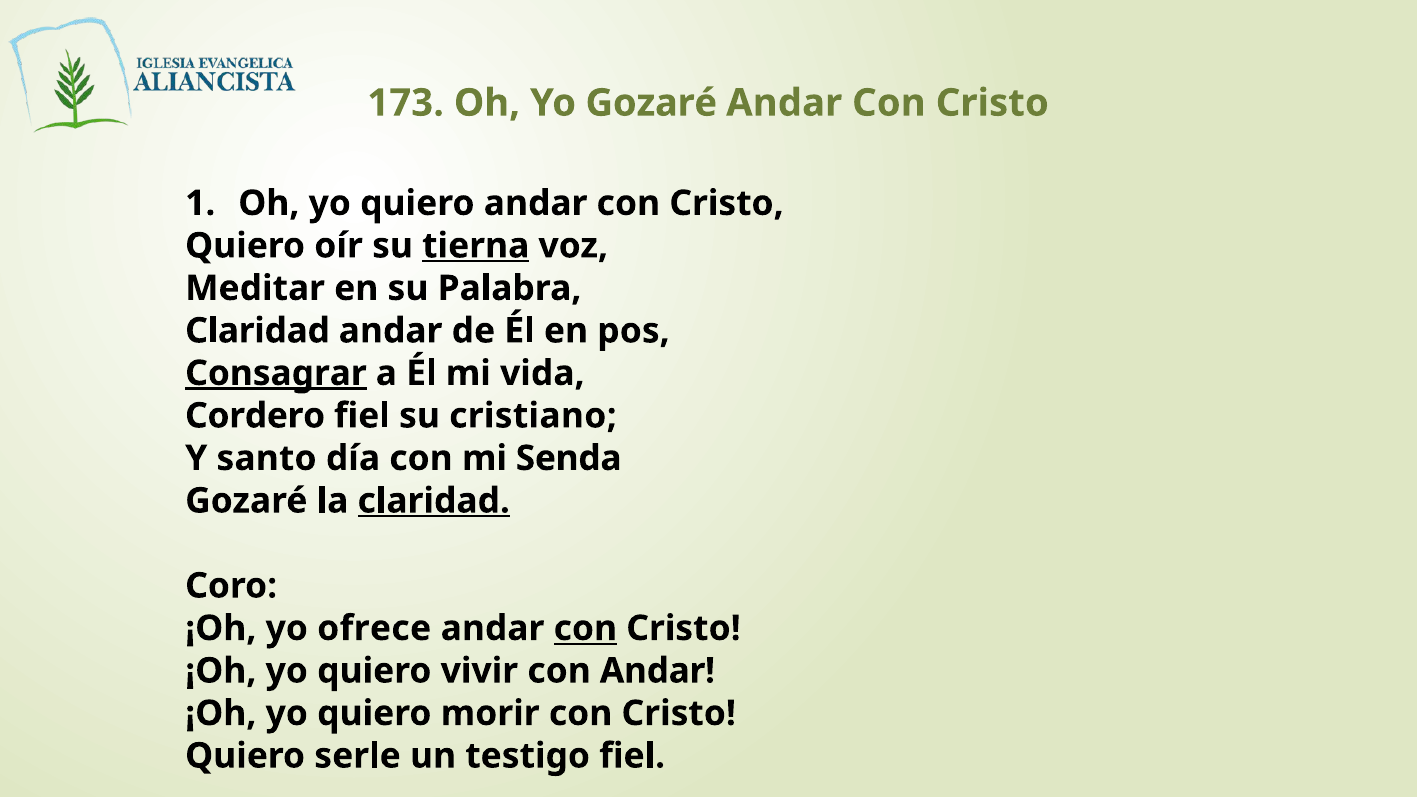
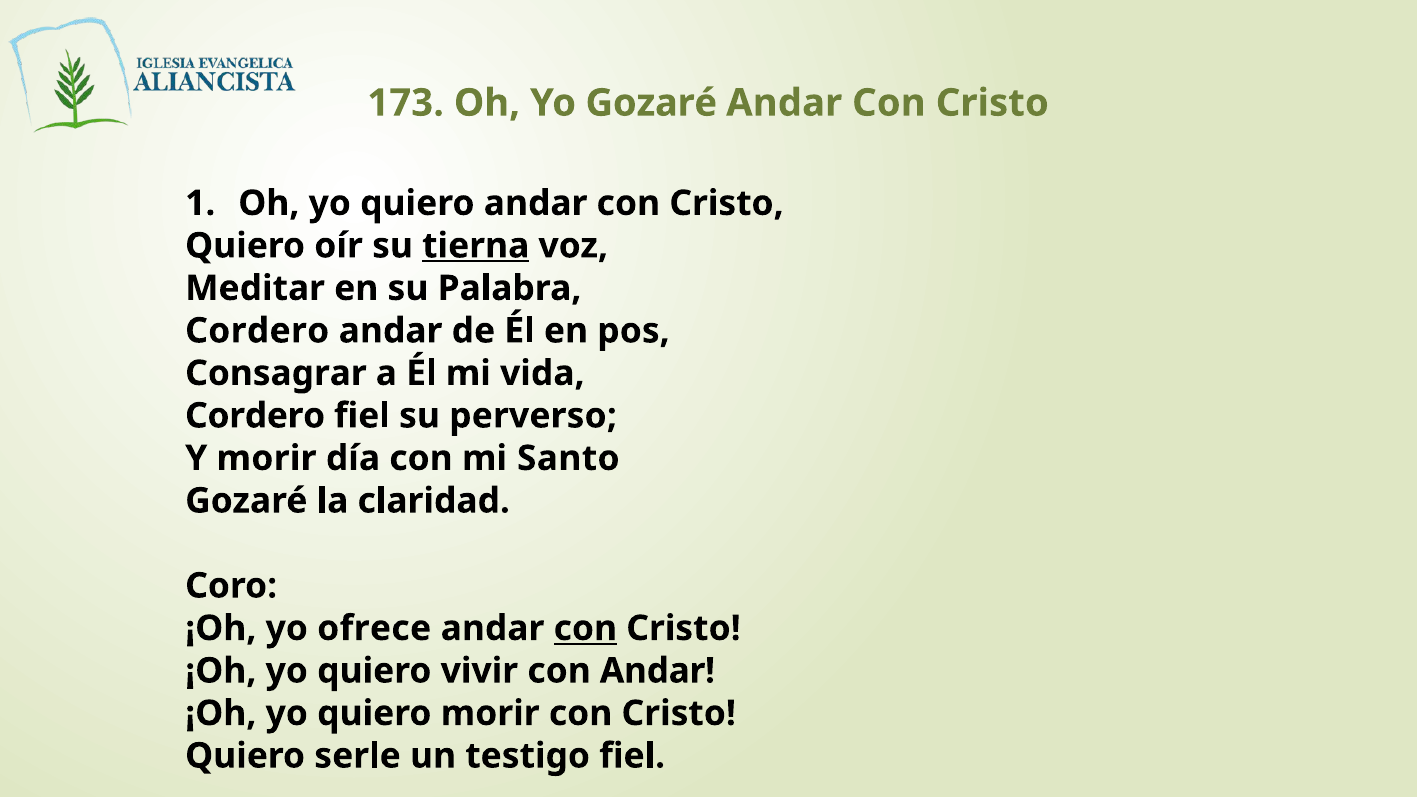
Claridad at (258, 331): Claridad -> Cordero
Consagrar underline: present -> none
cristiano: cristiano -> perverso
Y santo: santo -> morir
Senda: Senda -> Santo
claridad at (434, 501) underline: present -> none
